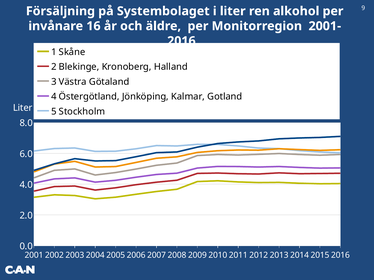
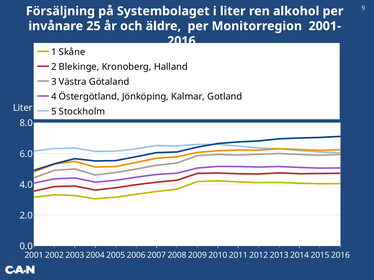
16: 16 -> 25
